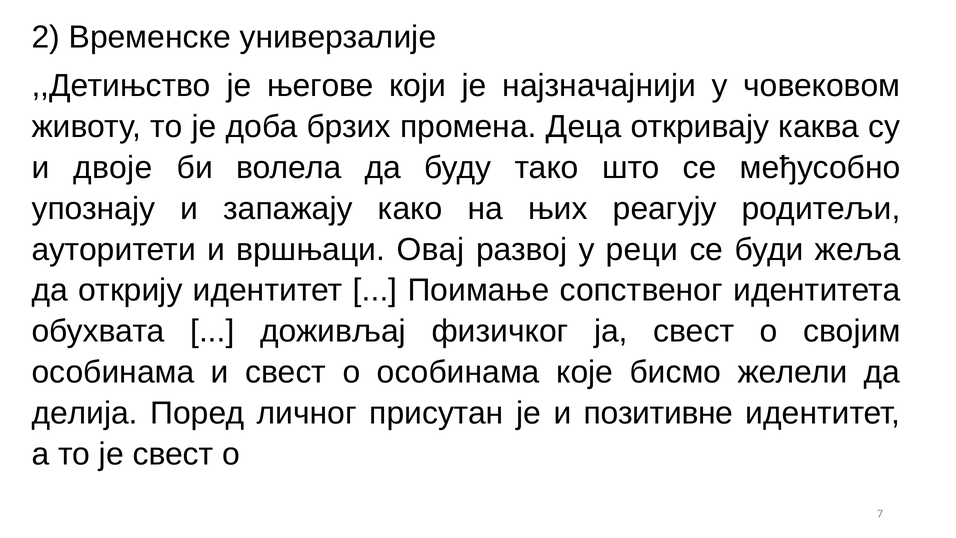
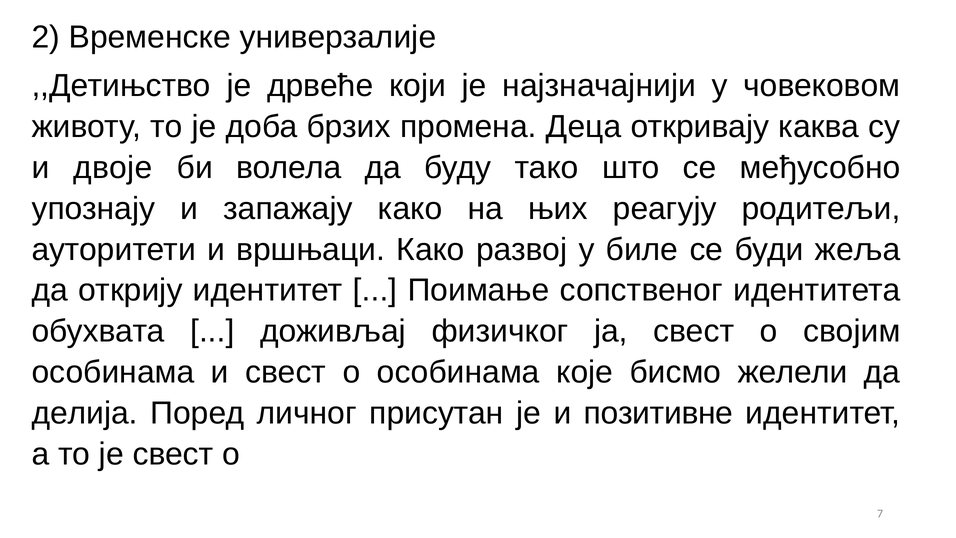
његове: његове -> дрвеће
вршњаци Овај: Овај -> Како
реци: реци -> биле
